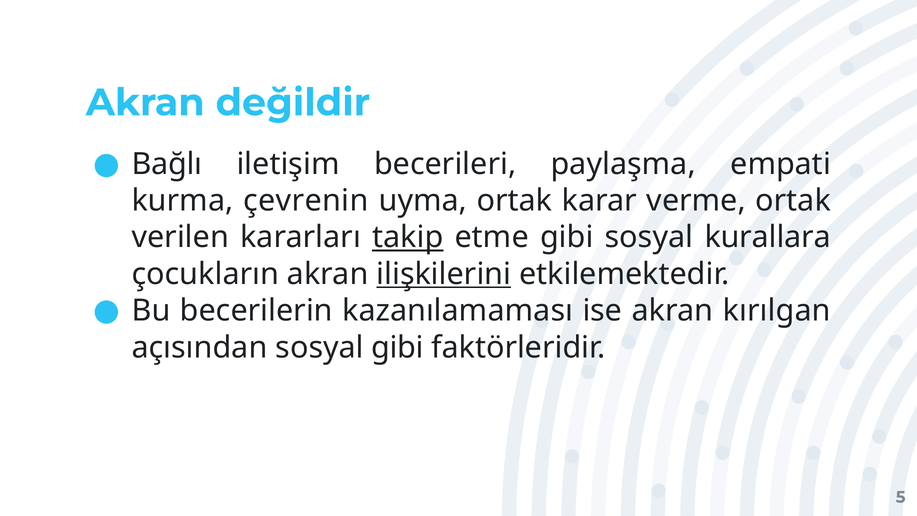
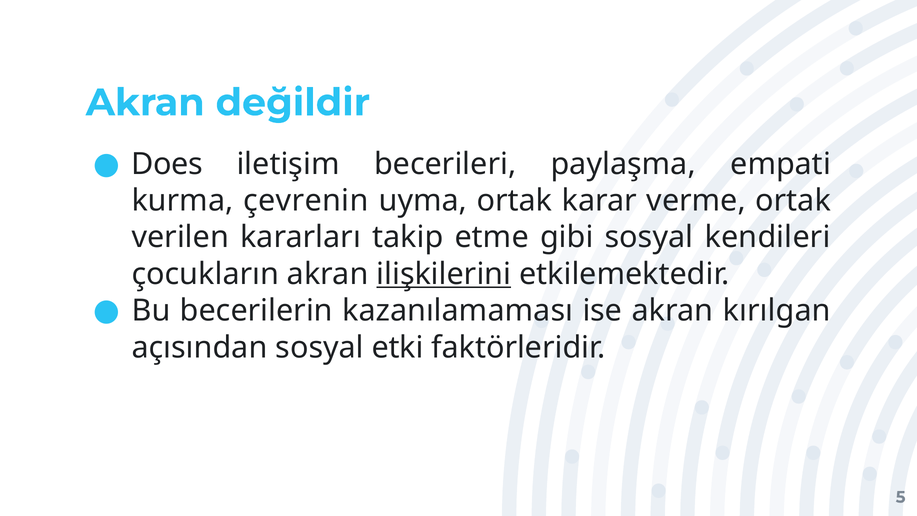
Bağlı: Bağlı -> Does
takip underline: present -> none
kurallara: kurallara -> kendileri
sosyal gibi: gibi -> etki
